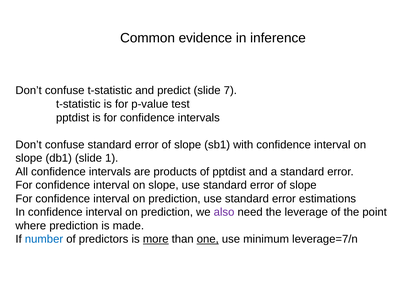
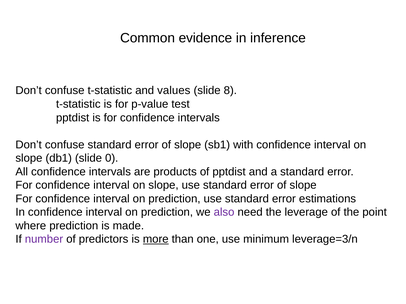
predict: predict -> values
7: 7 -> 8
1: 1 -> 0
number colour: blue -> purple
one underline: present -> none
leverage=7/n: leverage=7/n -> leverage=3/n
